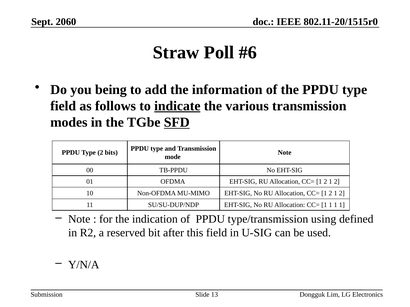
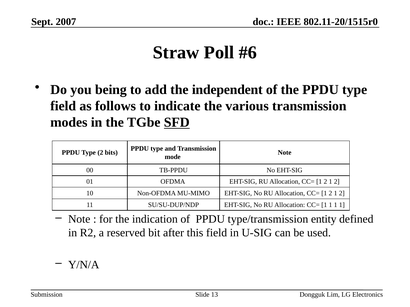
2060: 2060 -> 2007
information: information -> independent
indicate underline: present -> none
using: using -> entity
